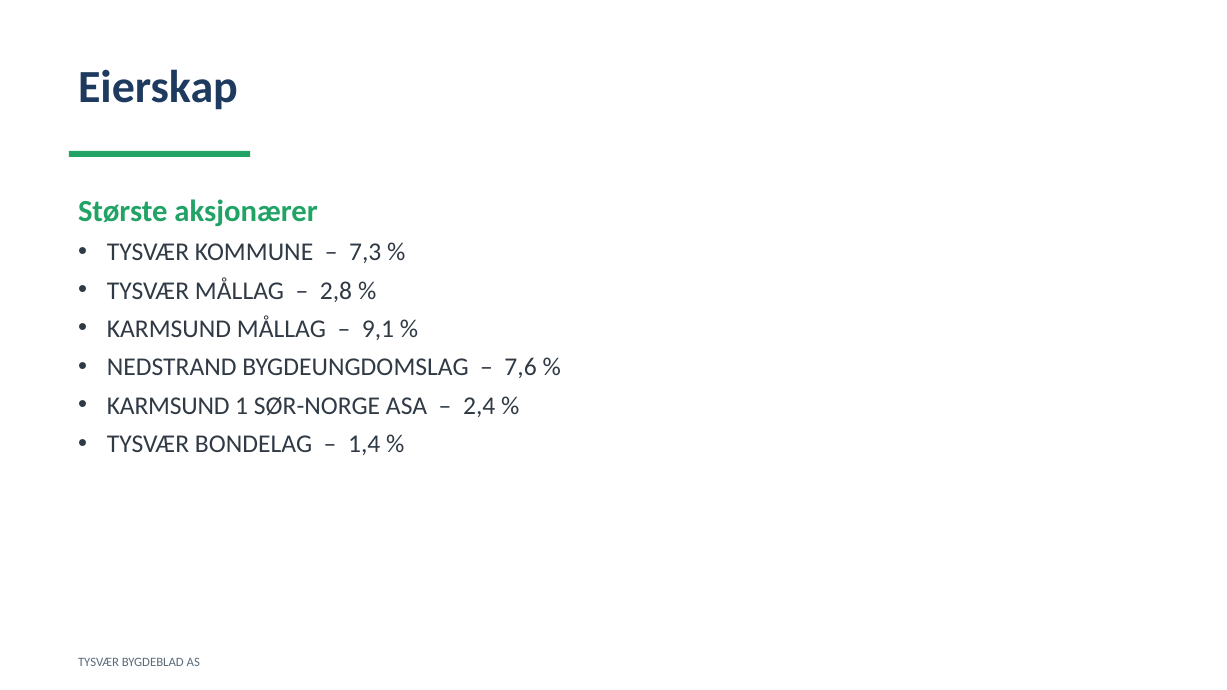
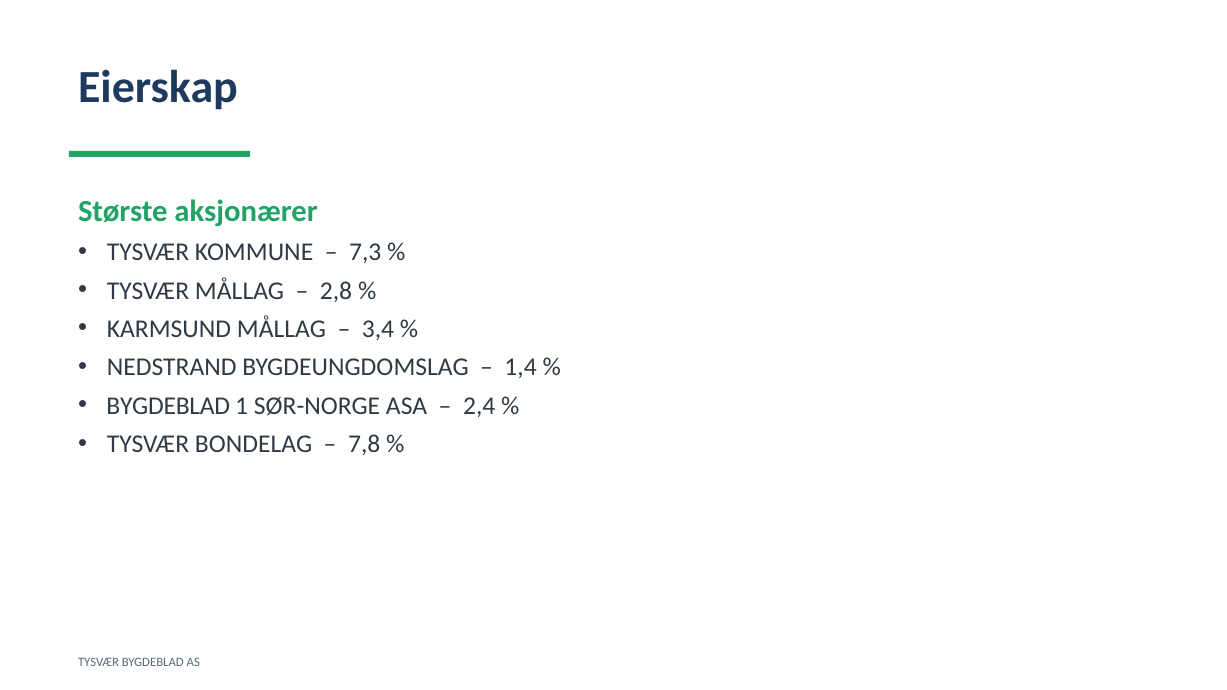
9,1: 9,1 -> 3,4
7,6: 7,6 -> 1,4
KARMSUND at (168, 406): KARMSUND -> BYGDEBLAD
1,4: 1,4 -> 7,8
